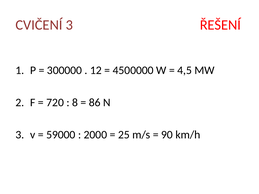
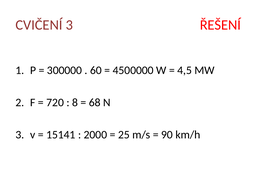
12: 12 -> 60
86: 86 -> 68
59000: 59000 -> 15141
